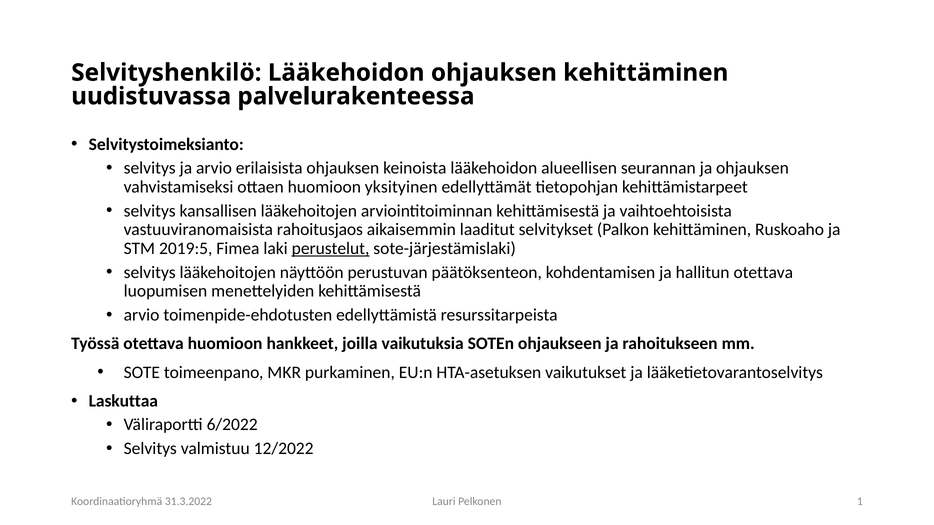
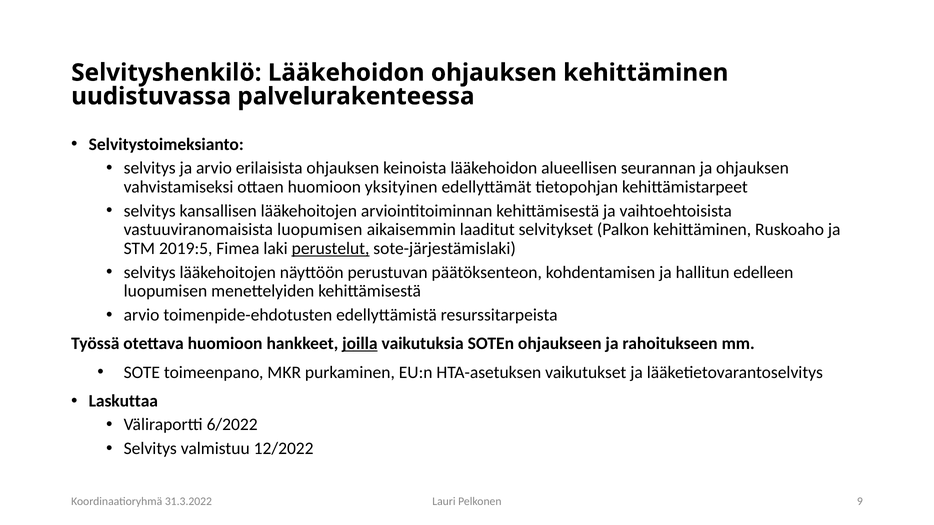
vastuuviranomaisista rahoitusjaos: rahoitusjaos -> luopumisen
hallitun otettava: otettava -> edelleen
joilla underline: none -> present
1: 1 -> 9
